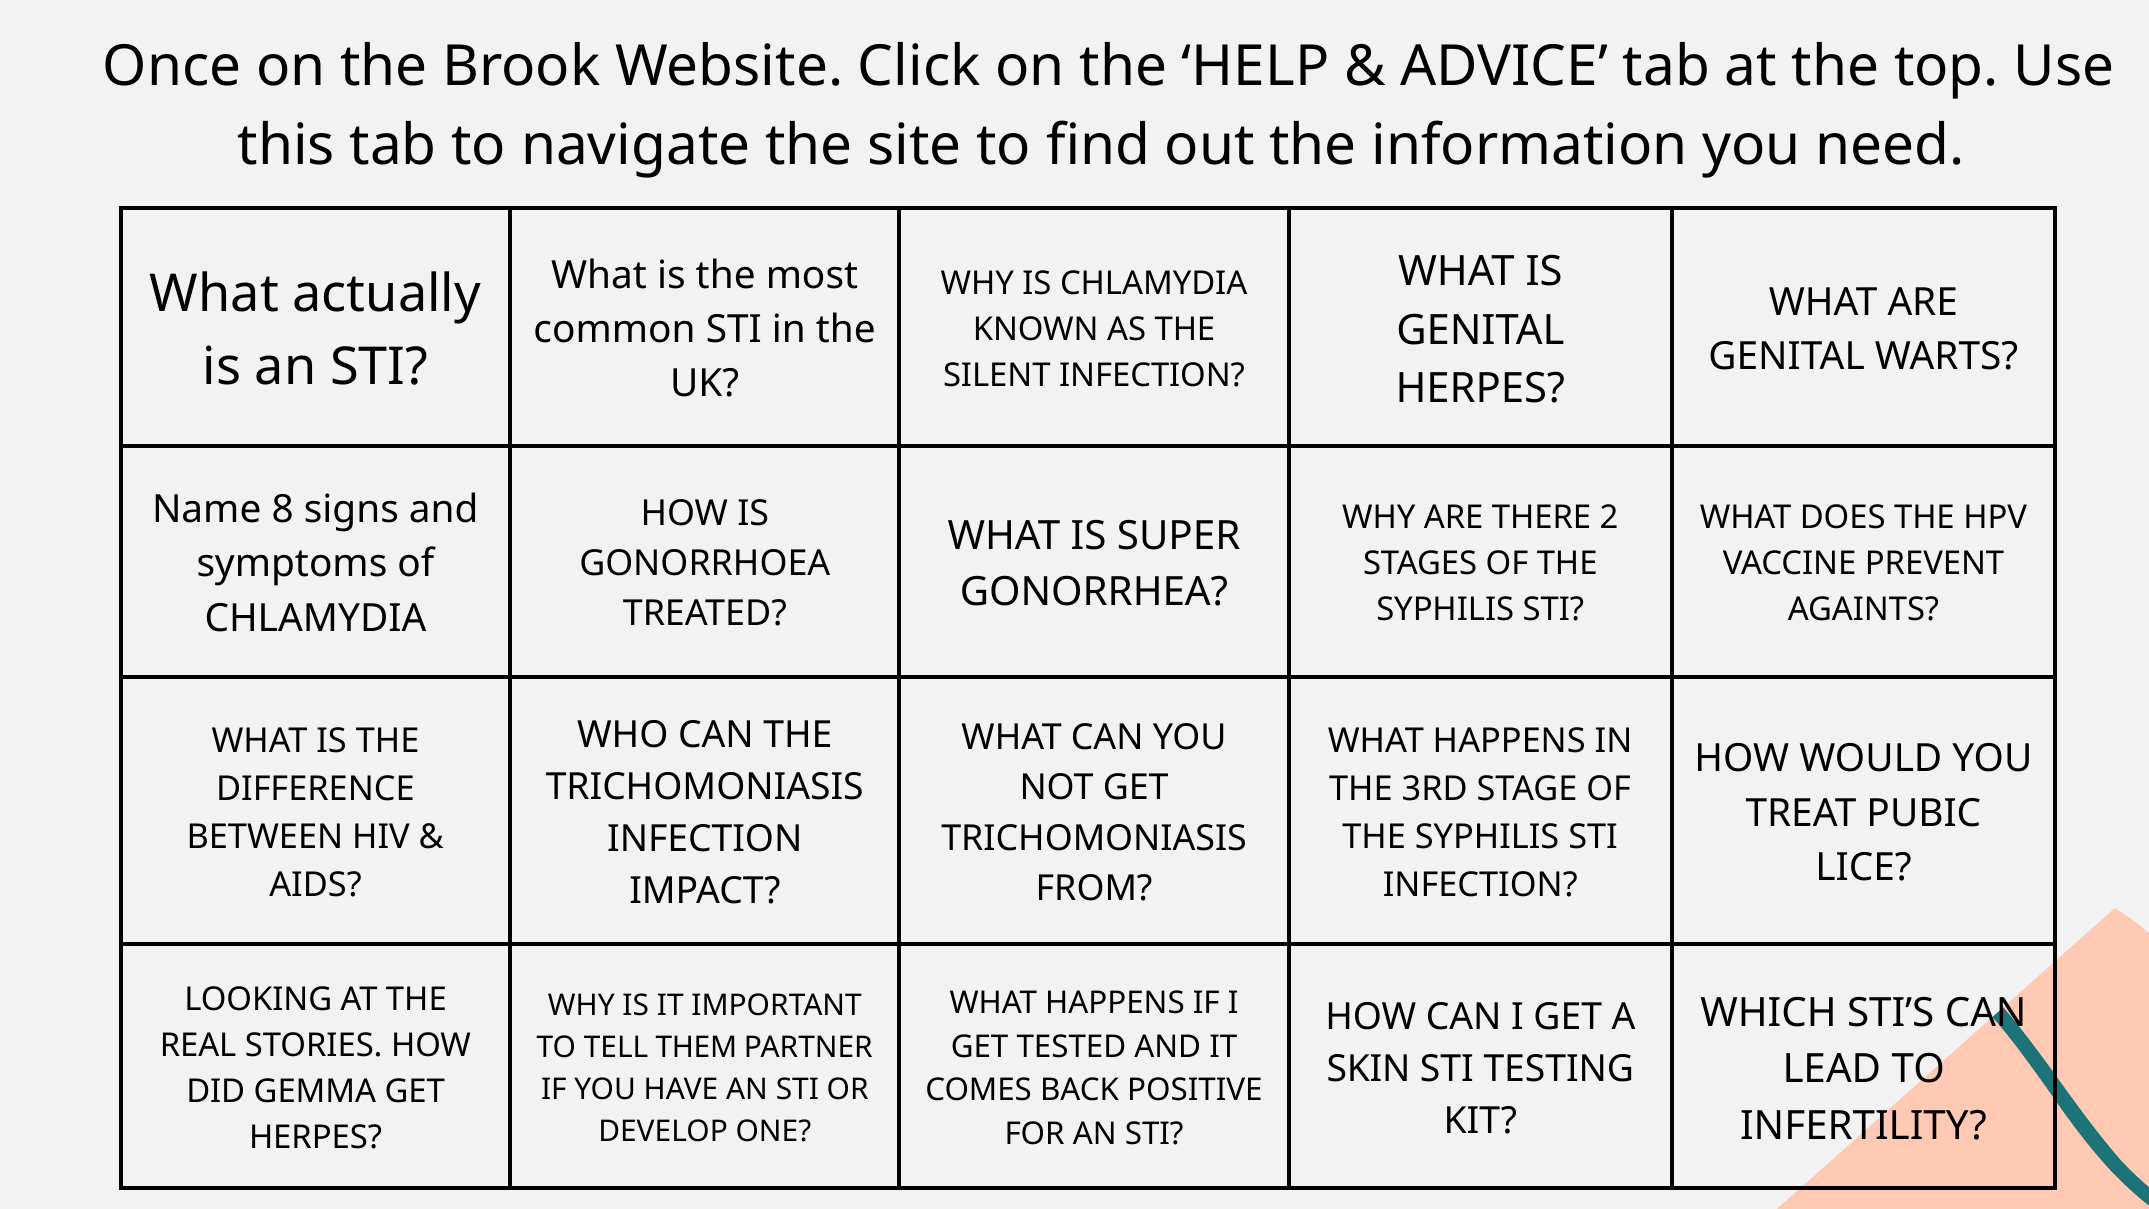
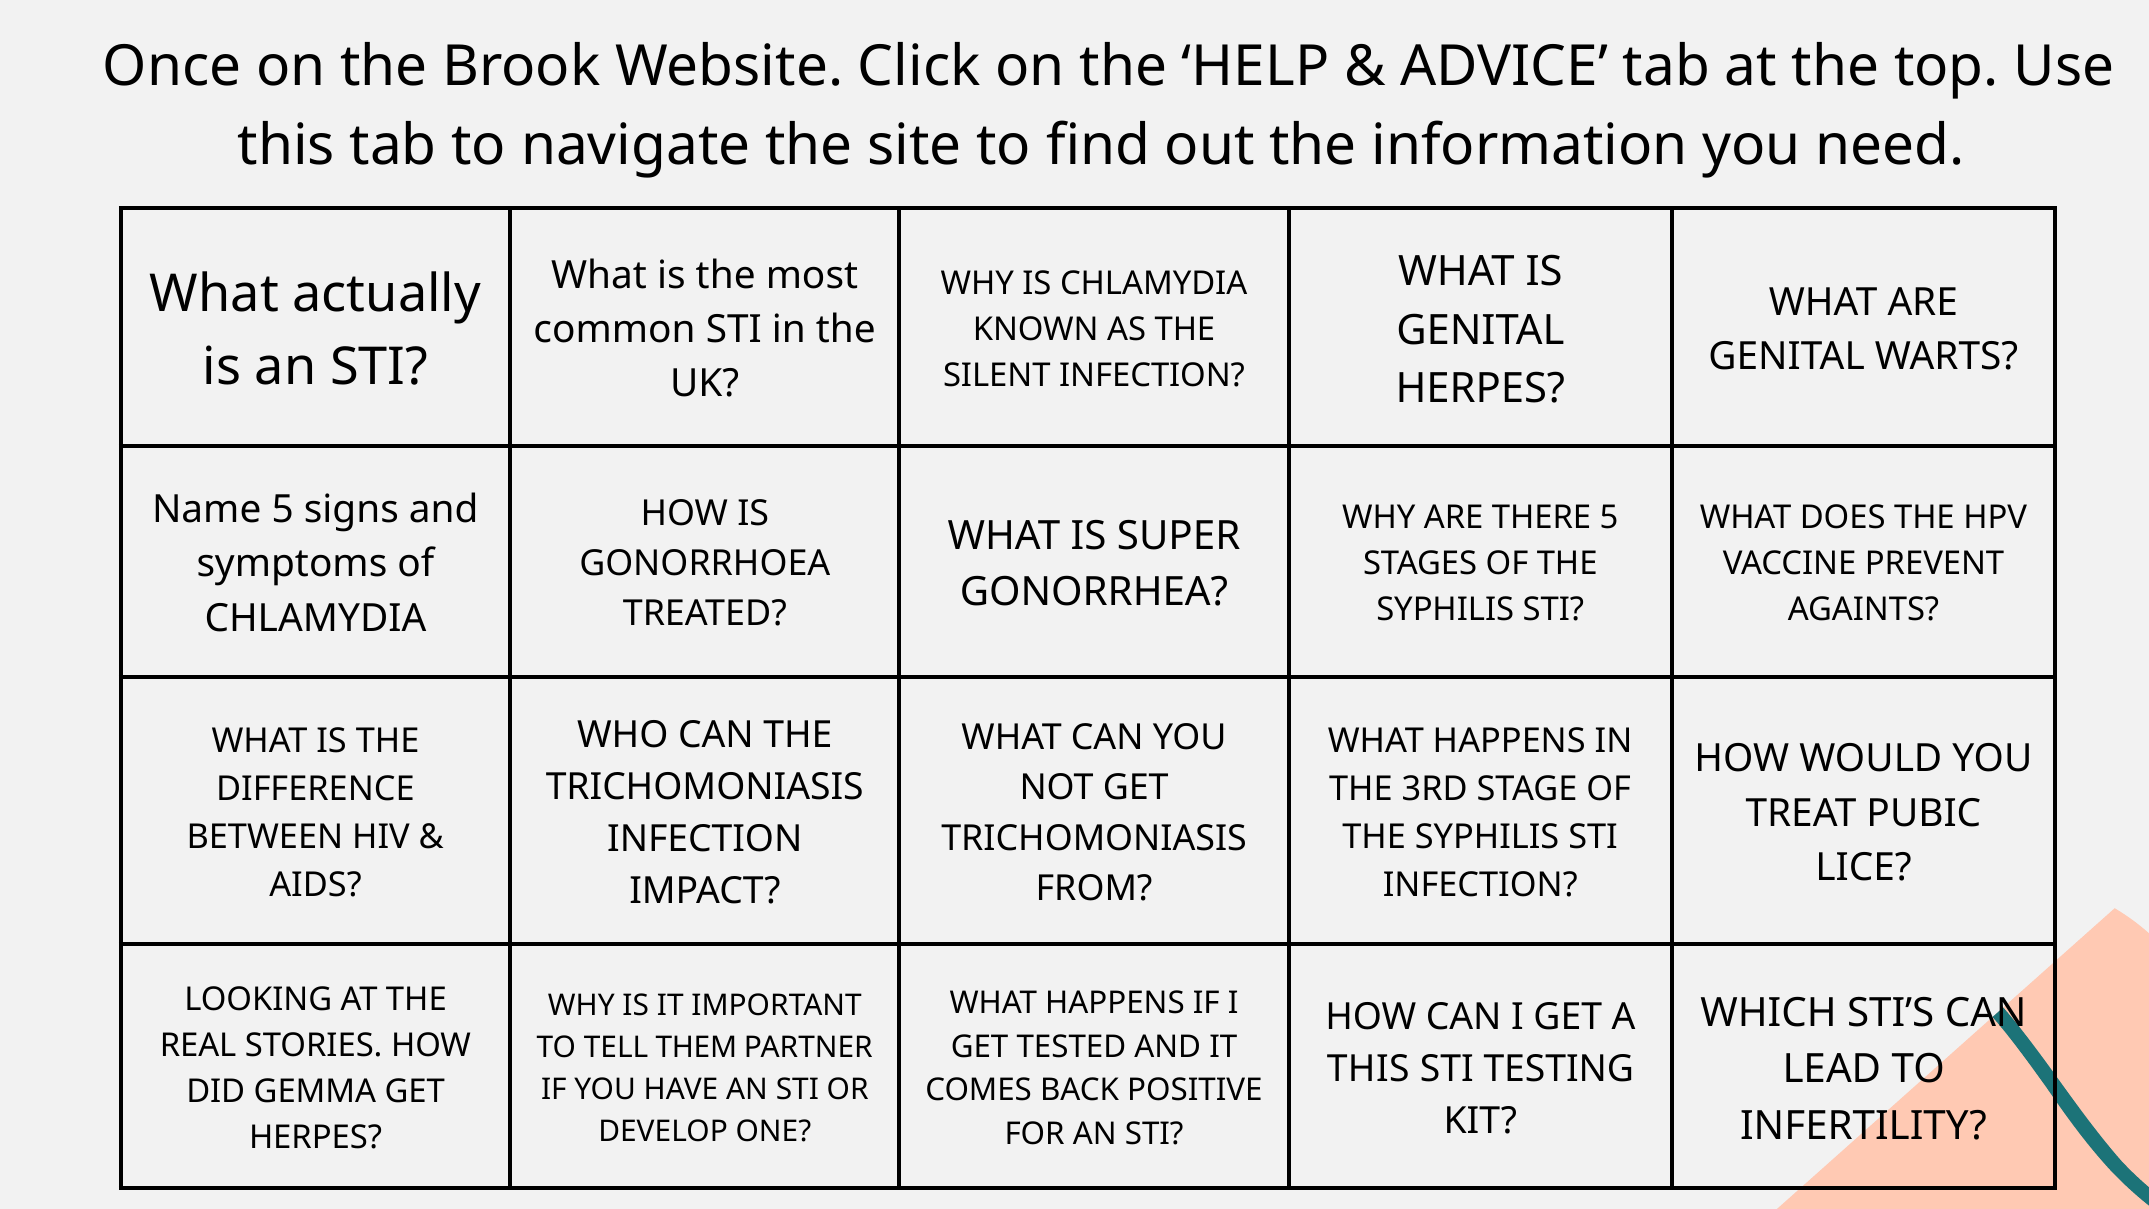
Name 8: 8 -> 5
THERE 2: 2 -> 5
SKIN at (1368, 1069): SKIN -> THIS
